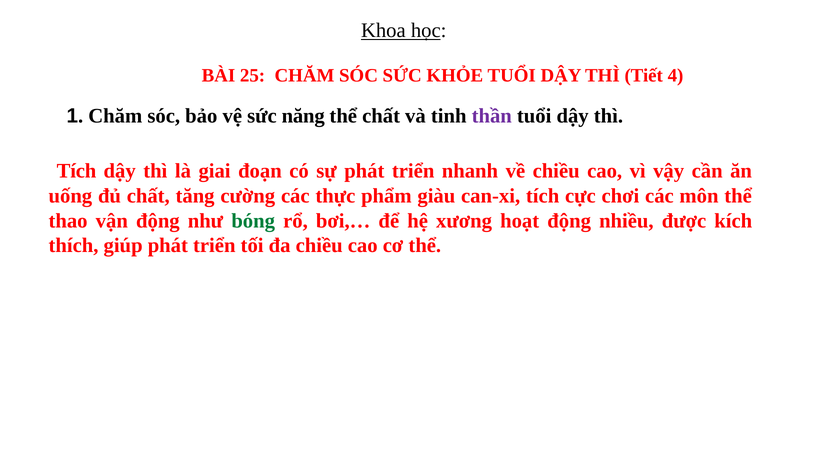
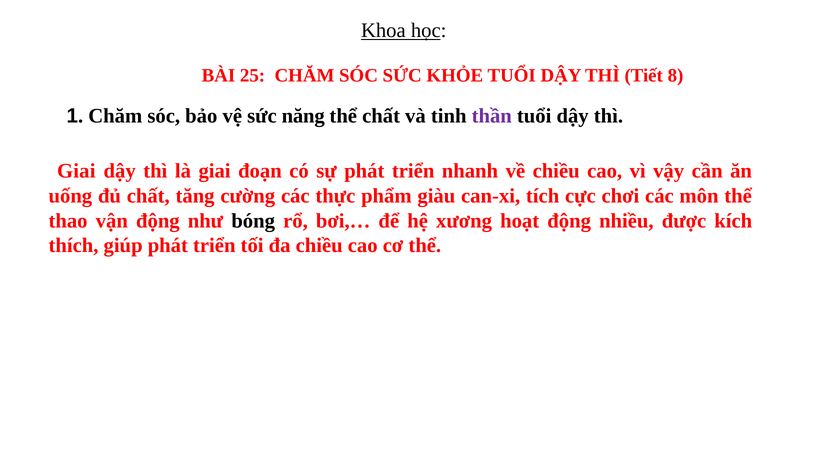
4: 4 -> 8
Tích at (76, 171): Tích -> Giai
bóng colour: green -> black
